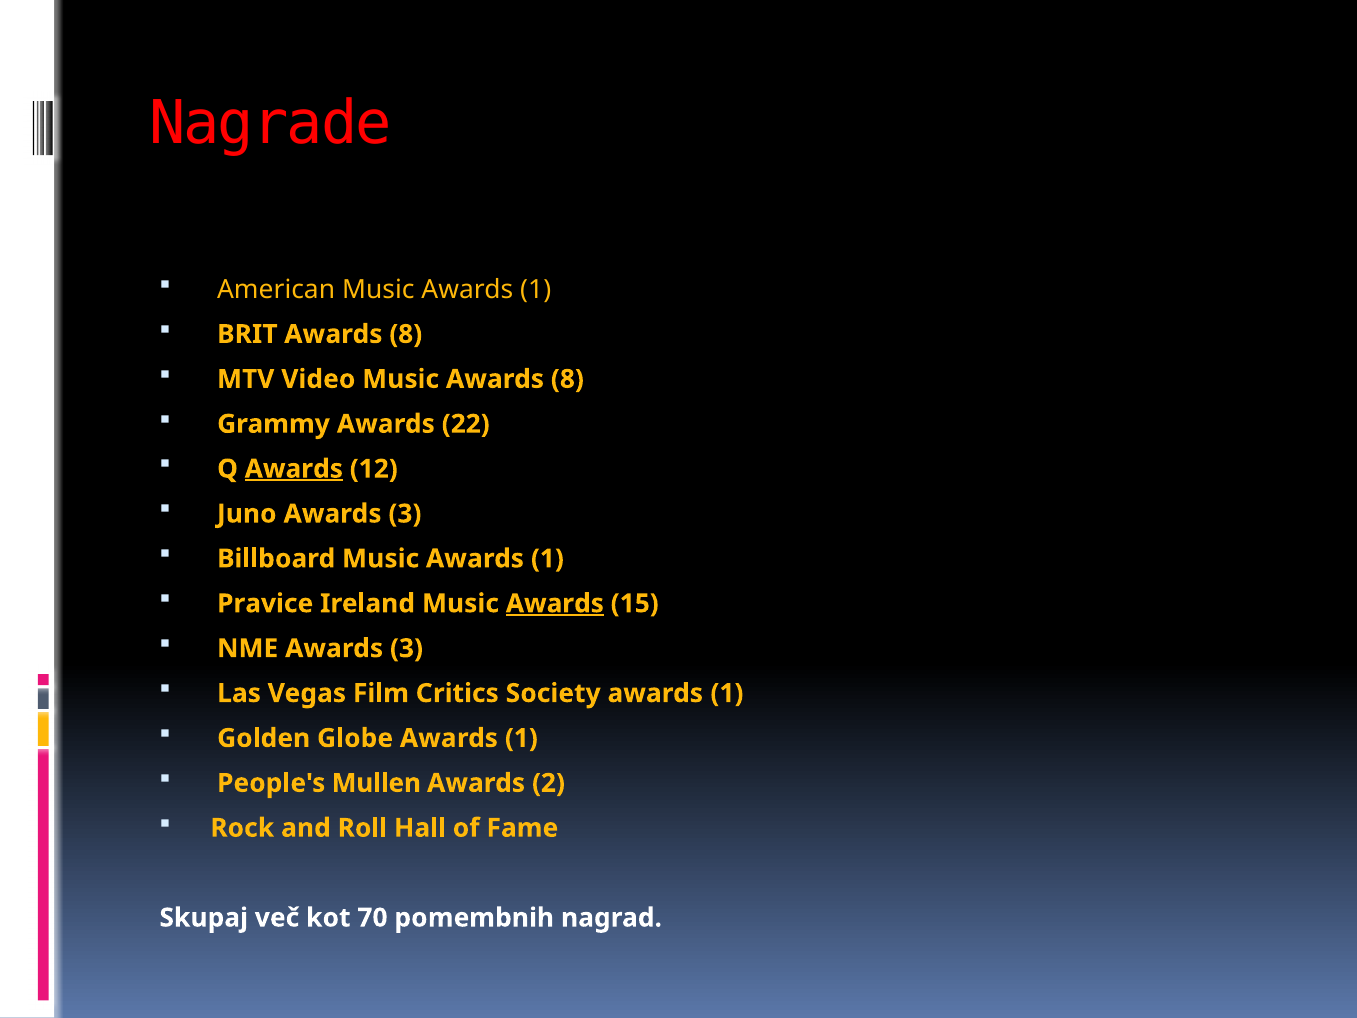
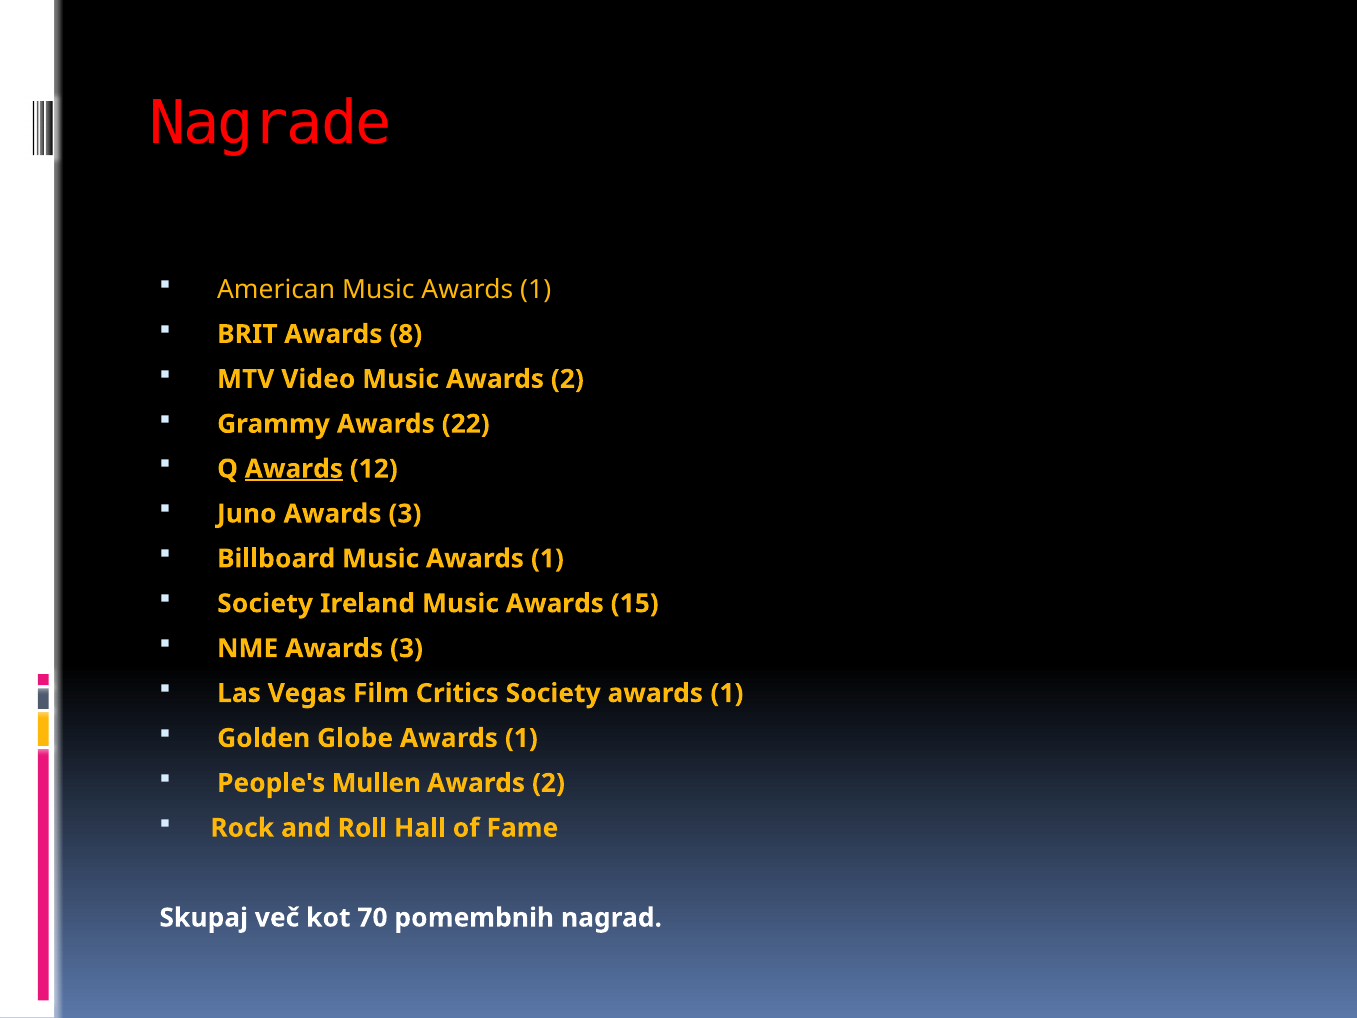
Music Awards 8: 8 -> 2
Pravice at (265, 603): Pravice -> Society
Awards at (555, 603) underline: present -> none
